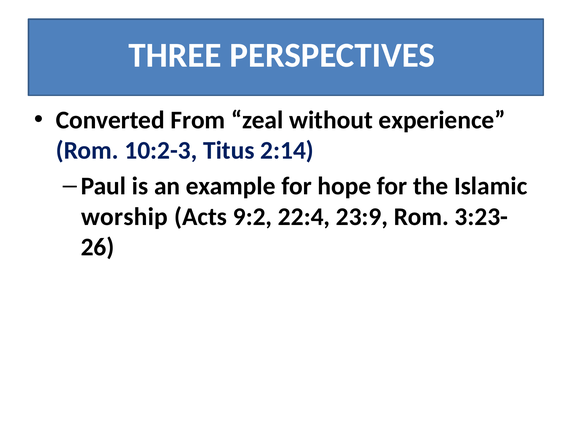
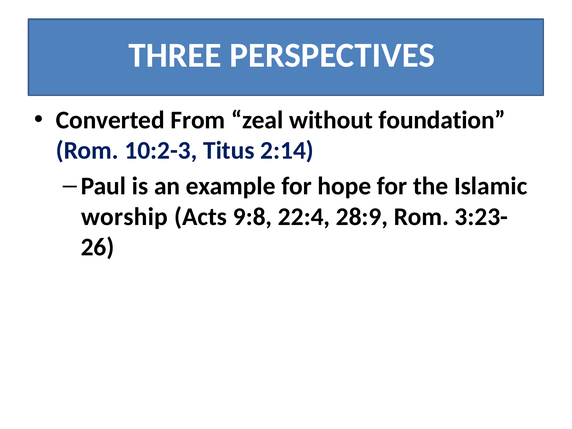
experience: experience -> foundation
9:2: 9:2 -> 9:8
23:9: 23:9 -> 28:9
